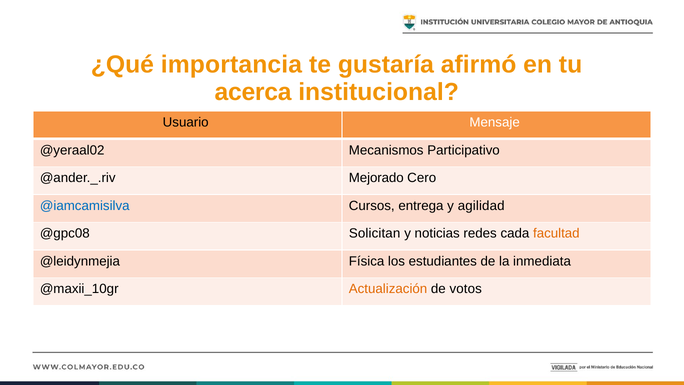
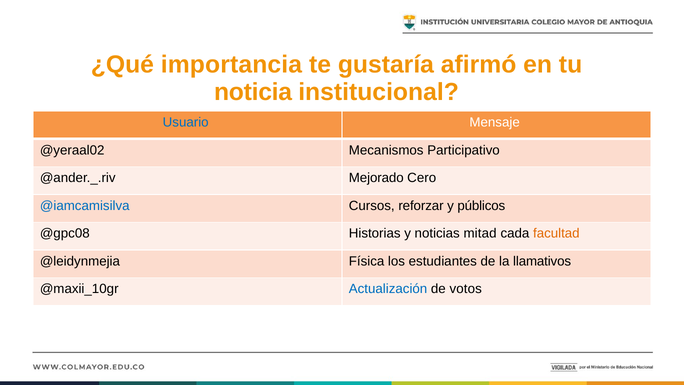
acerca: acerca -> noticia
Usuario colour: black -> blue
entrega: entrega -> reforzar
agilidad: agilidad -> públicos
Solicitan: Solicitan -> Historias
redes: redes -> mitad
inmediata: inmediata -> llamativos
Actualización colour: orange -> blue
